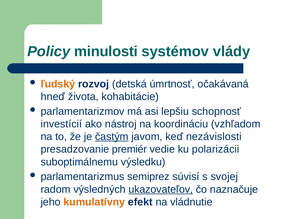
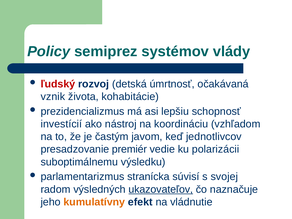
minulosti: minulosti -> semiprez
ľudský colour: orange -> red
hneď: hneď -> vznik
parlamentarizmov: parlamentarizmov -> prezidencializmus
častým underline: present -> none
nezávislosti: nezávislosti -> jednotlivcov
semiprez: semiprez -> stranícka
